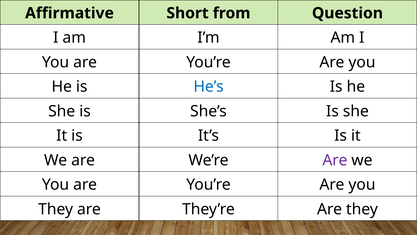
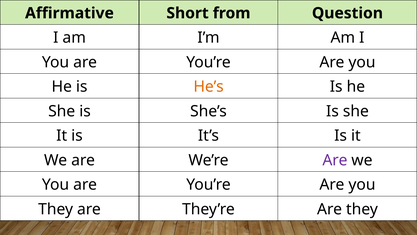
He’s colour: blue -> orange
